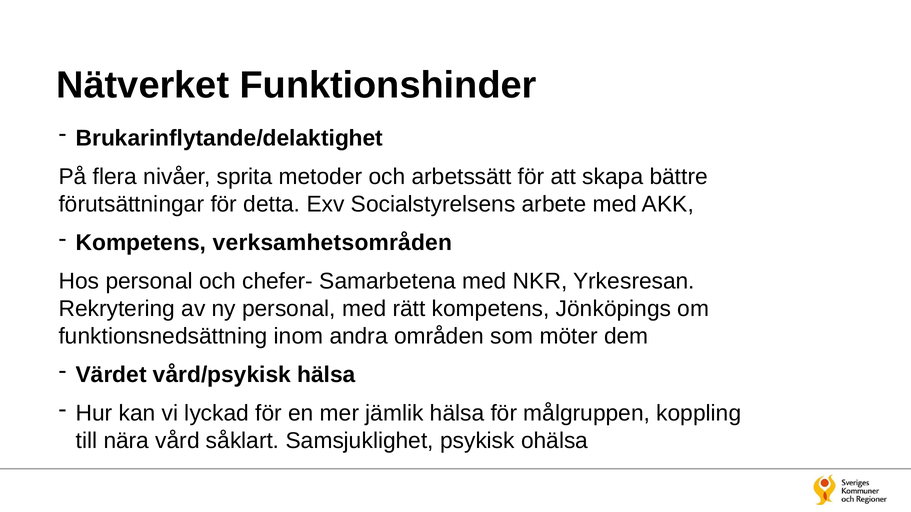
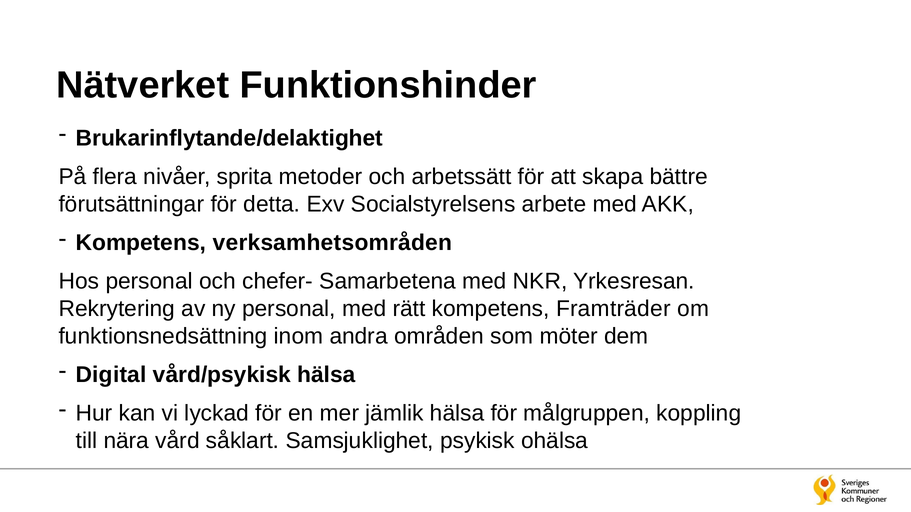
Jönköpings: Jönköpings -> Framträder
Värdet: Värdet -> Digital
